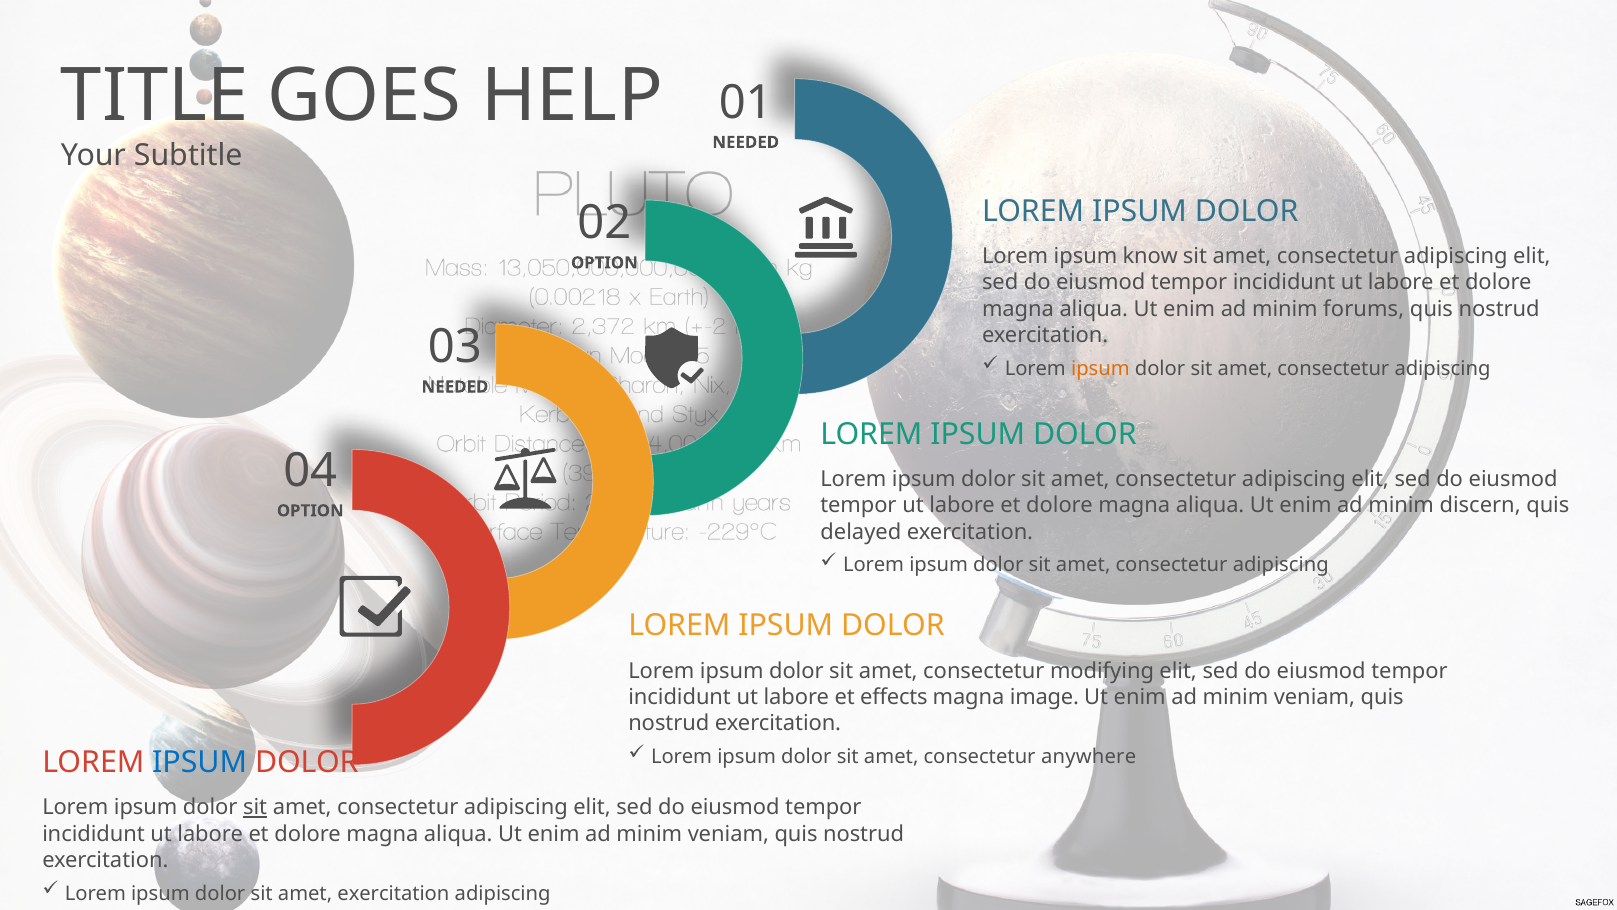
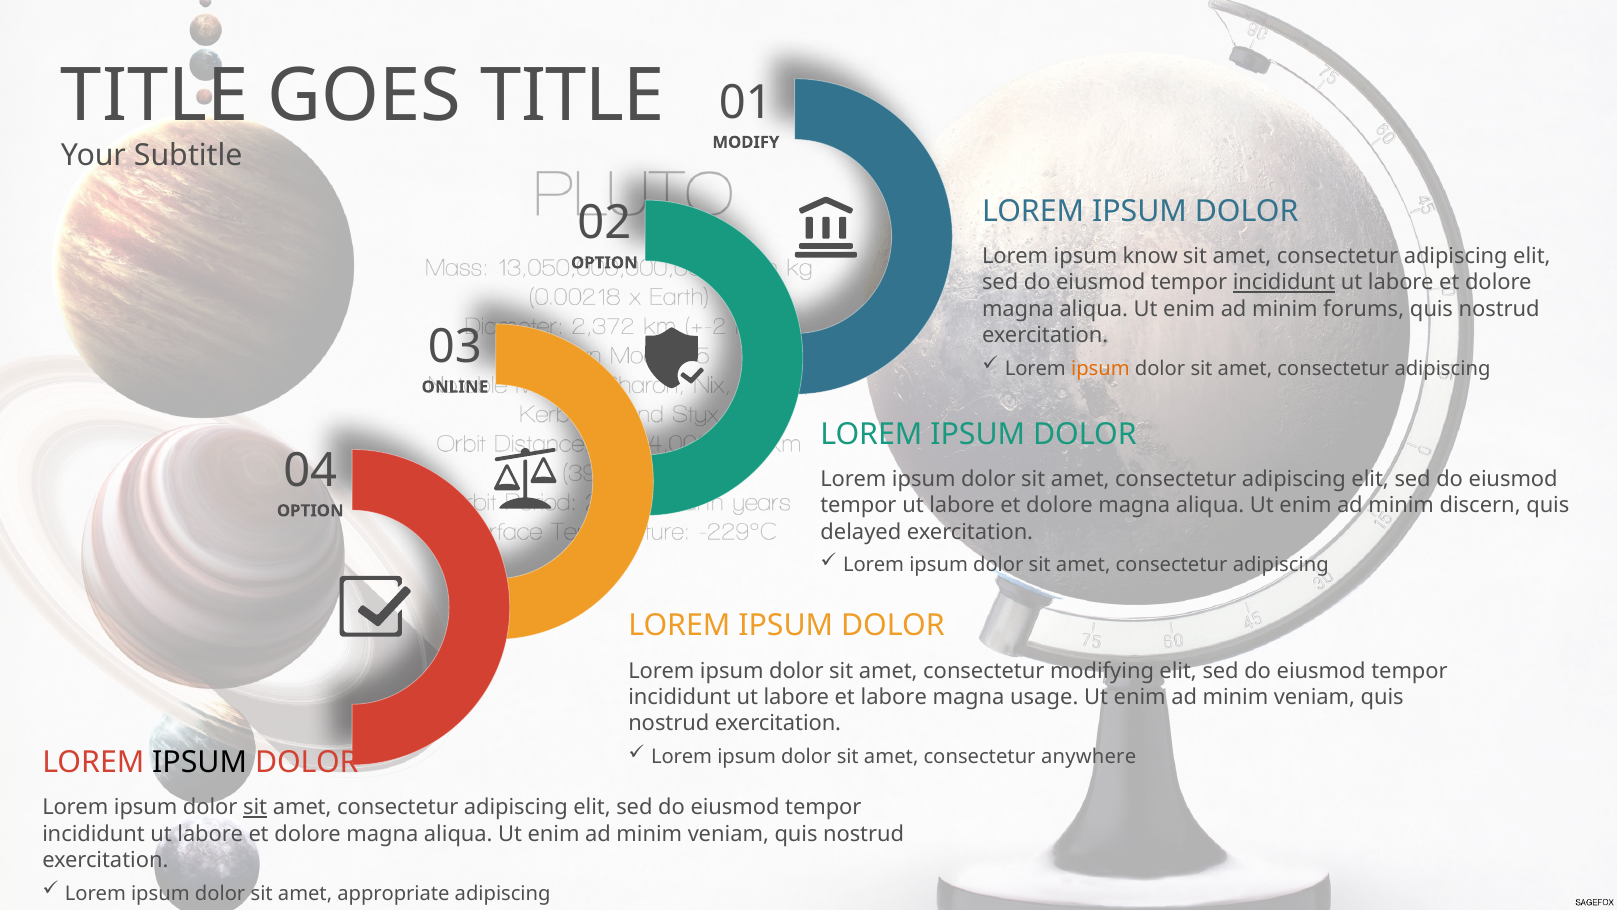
GOES HELP: HELP -> TITLE
NEEDED at (746, 142): NEEDED -> MODIFY
incididunt at (1284, 282) underline: none -> present
NEEDED at (455, 387): NEEDED -> ONLINE
et effects: effects -> labore
image: image -> usage
IPSUM at (200, 762) colour: blue -> black
amet exercitation: exercitation -> appropriate
